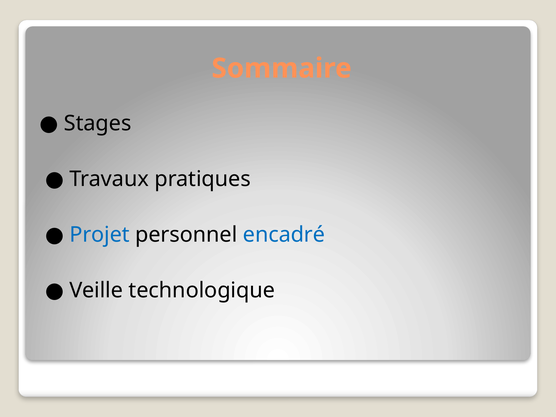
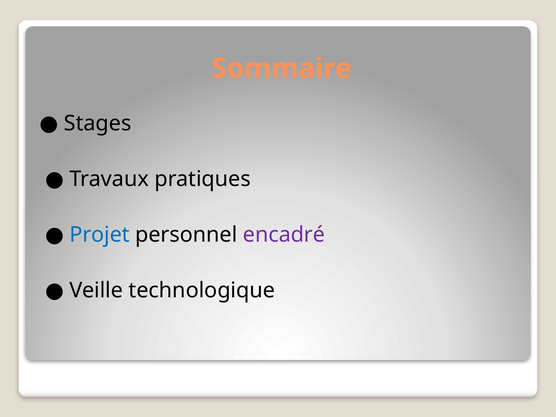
encadré colour: blue -> purple
